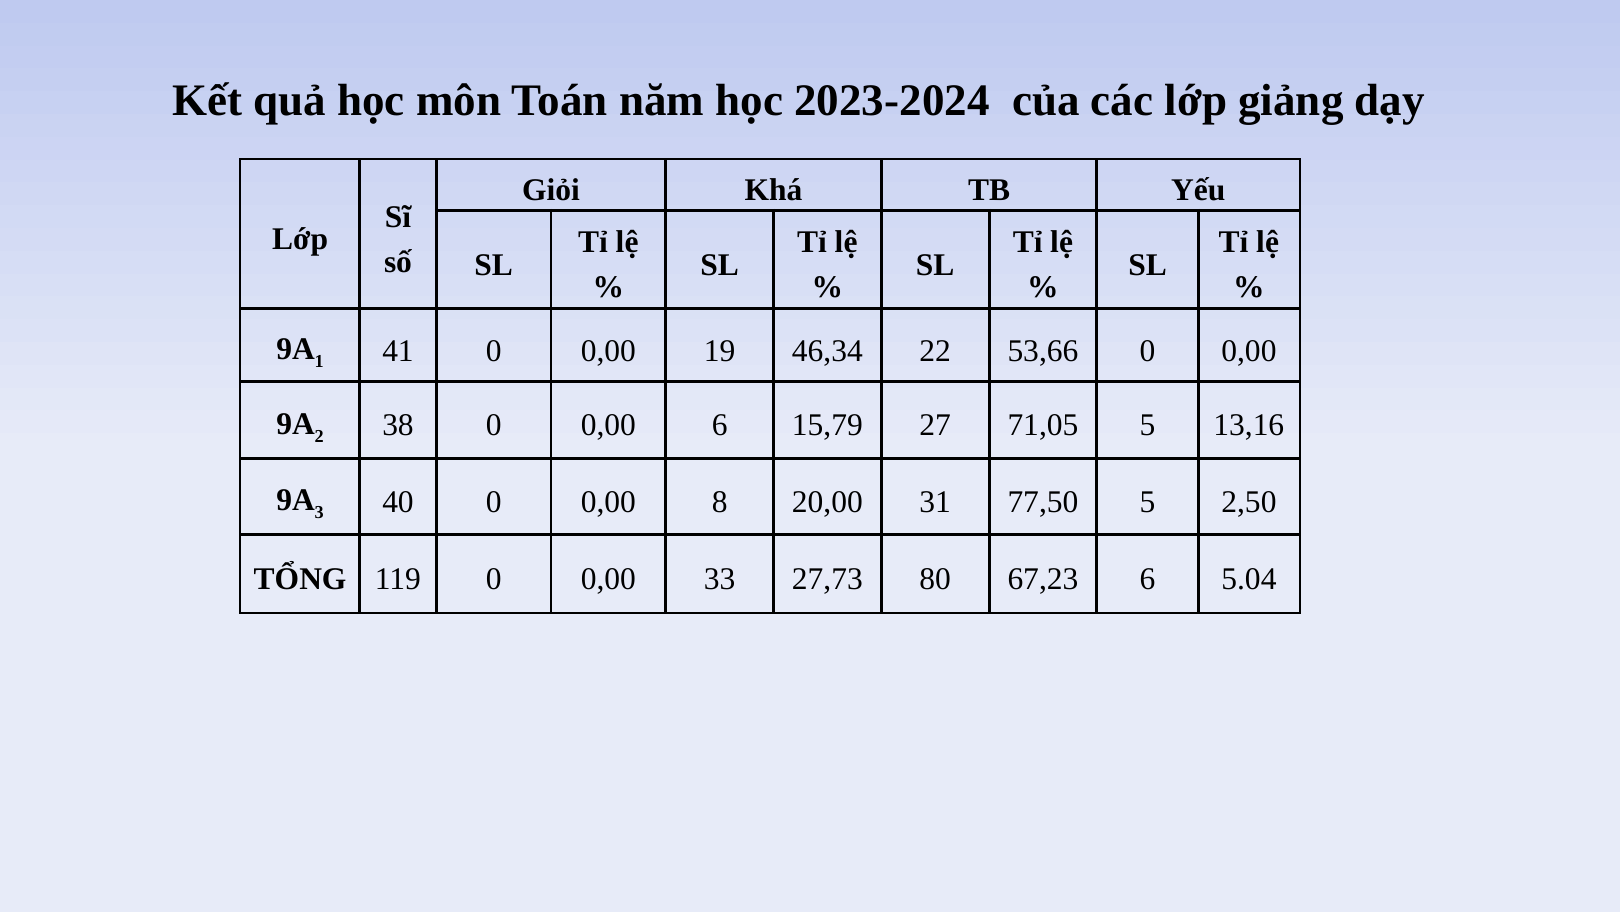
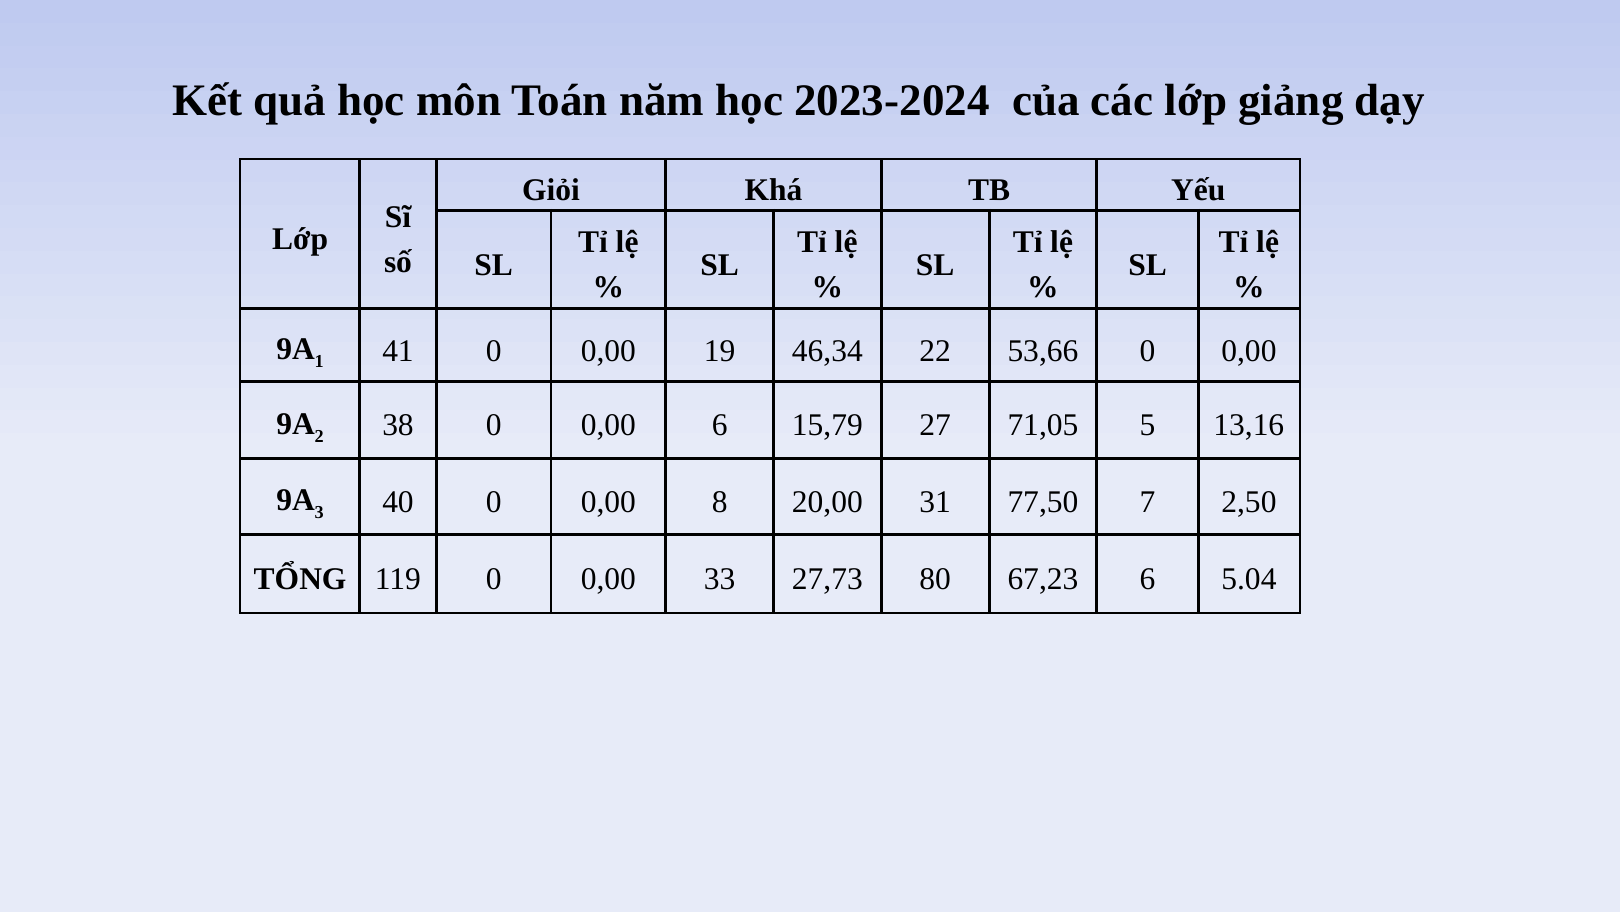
77,50 5: 5 -> 7
